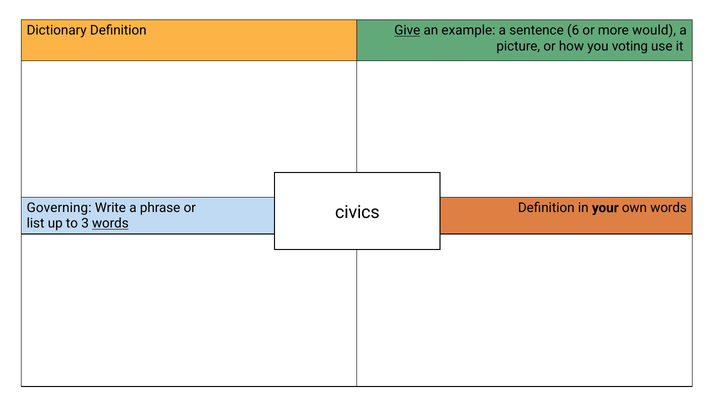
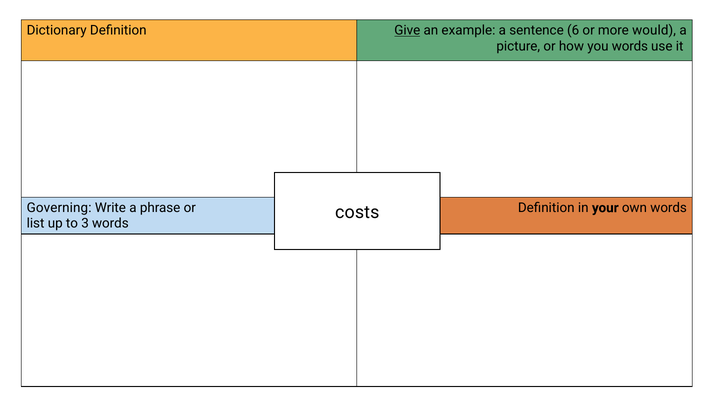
you voting: voting -> words
civics: civics -> costs
words at (110, 224) underline: present -> none
